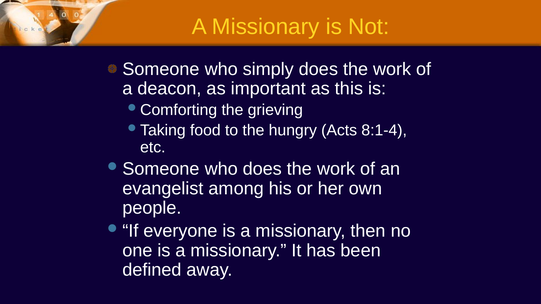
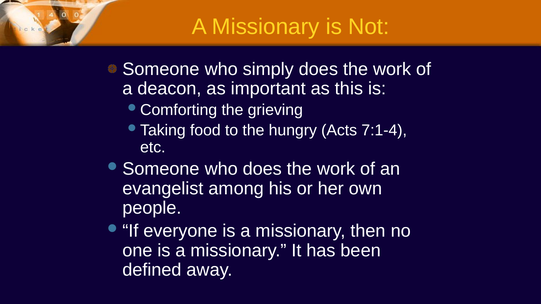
8:1-4: 8:1-4 -> 7:1-4
